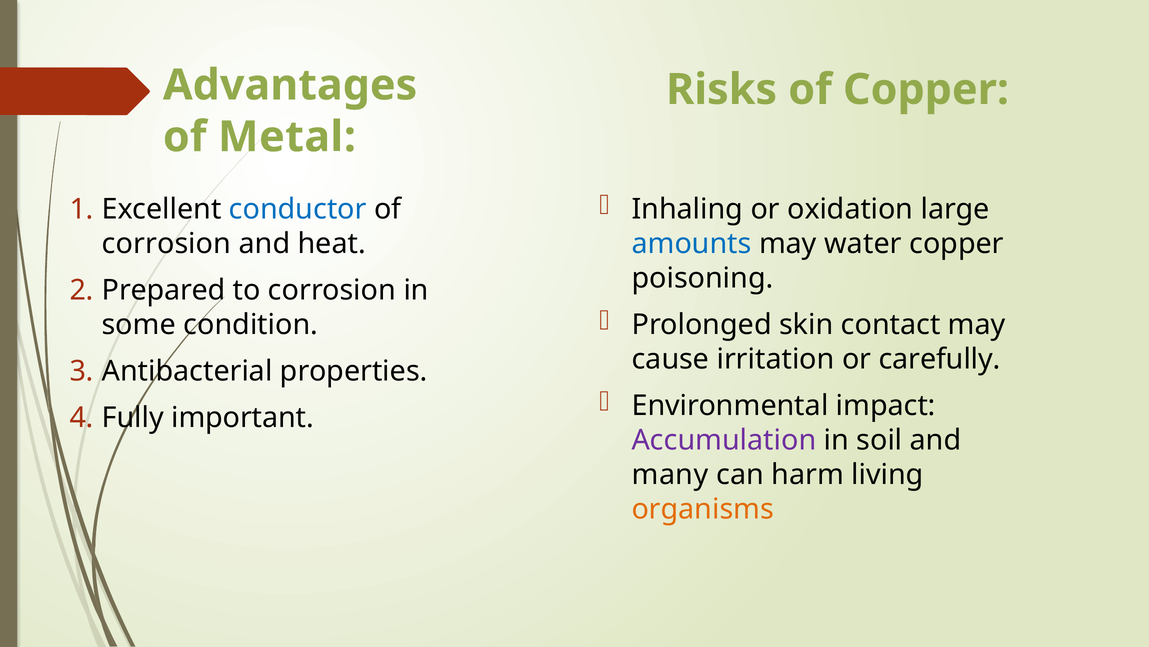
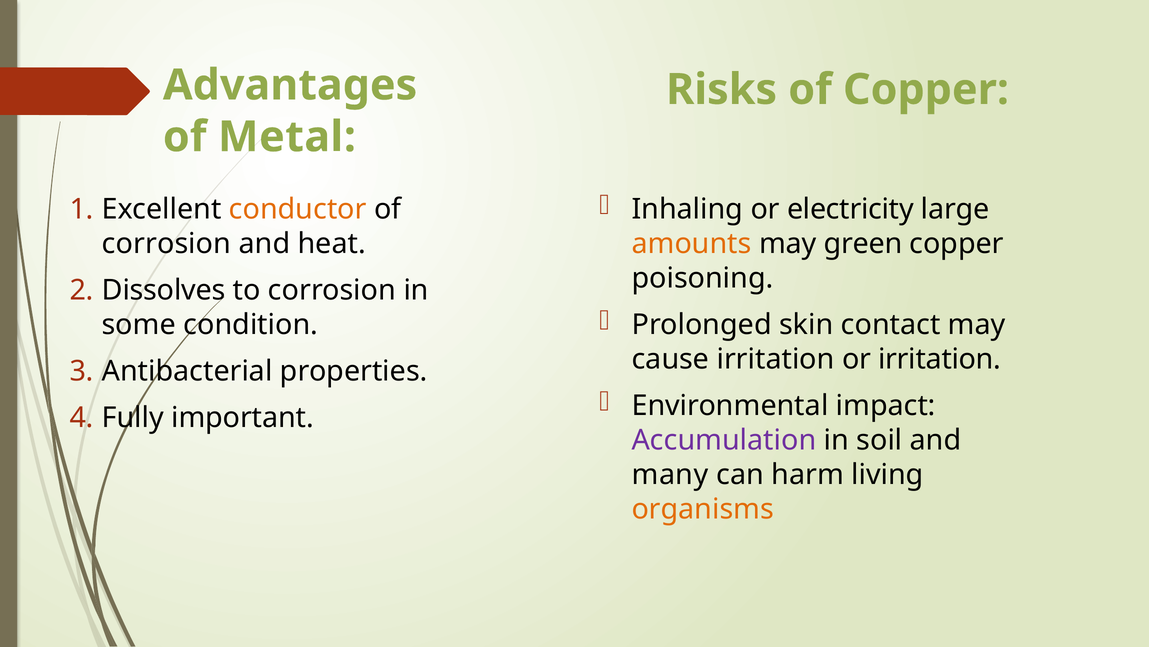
oxidation: oxidation -> electricity
conductor colour: blue -> orange
amounts colour: blue -> orange
water: water -> green
Prepared: Prepared -> Dissolves
or carefully: carefully -> irritation
